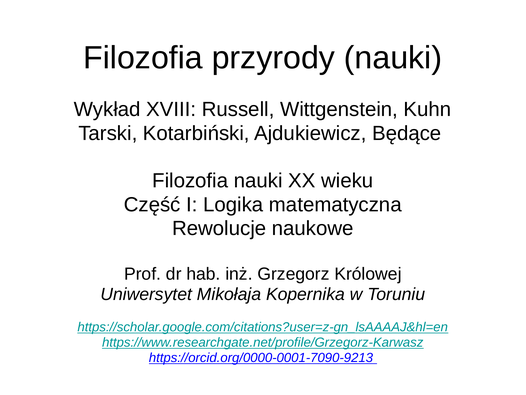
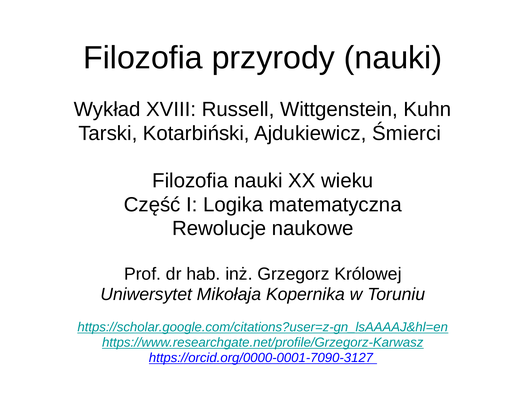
Będące: Będące -> Śmierci
https://orcid.org/0000-0001-7090-9213: https://orcid.org/0000-0001-7090-9213 -> https://orcid.org/0000-0001-7090-3127
